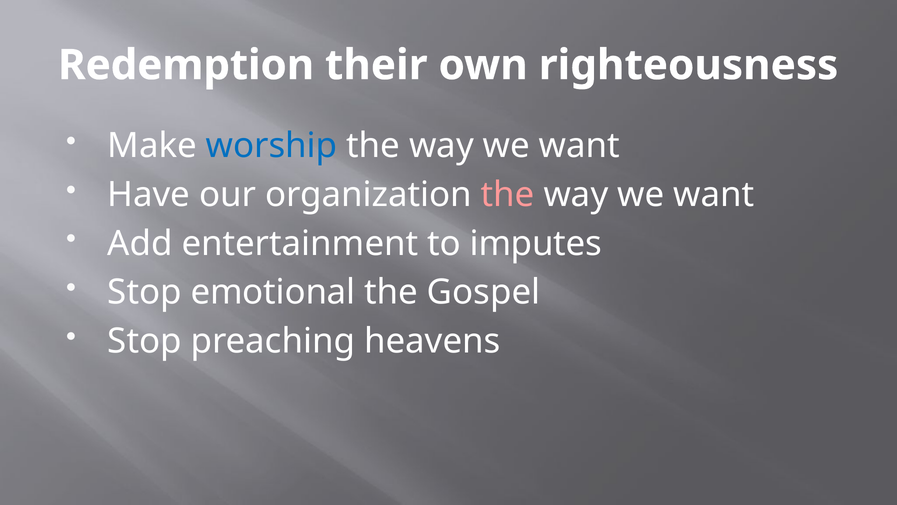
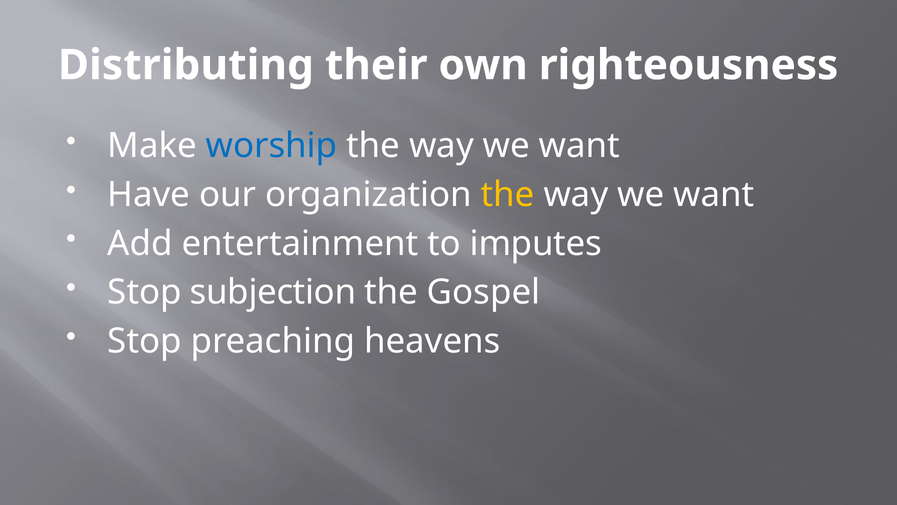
Redemption: Redemption -> Distributing
the at (508, 194) colour: pink -> yellow
emotional: emotional -> subjection
